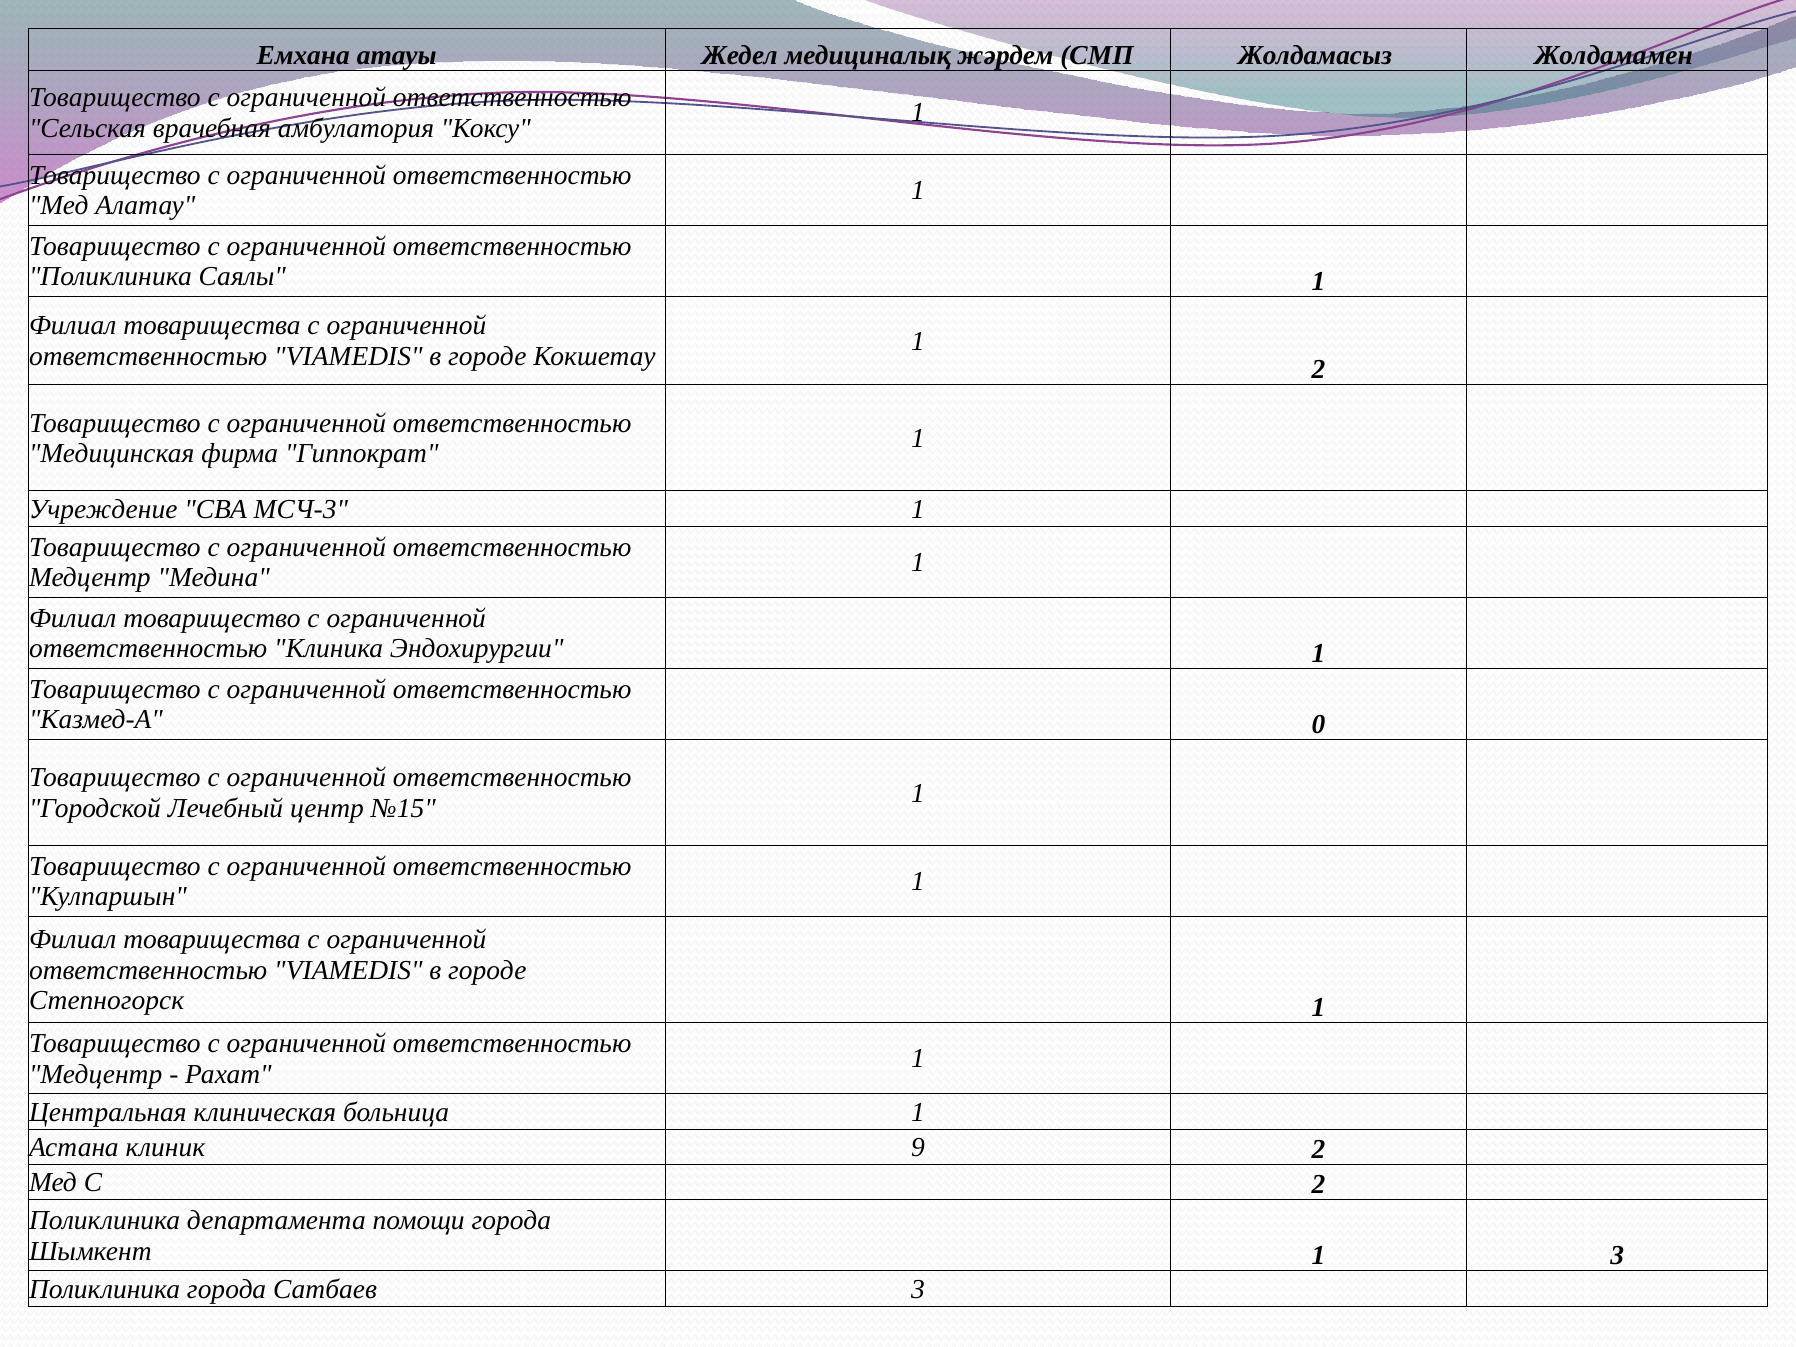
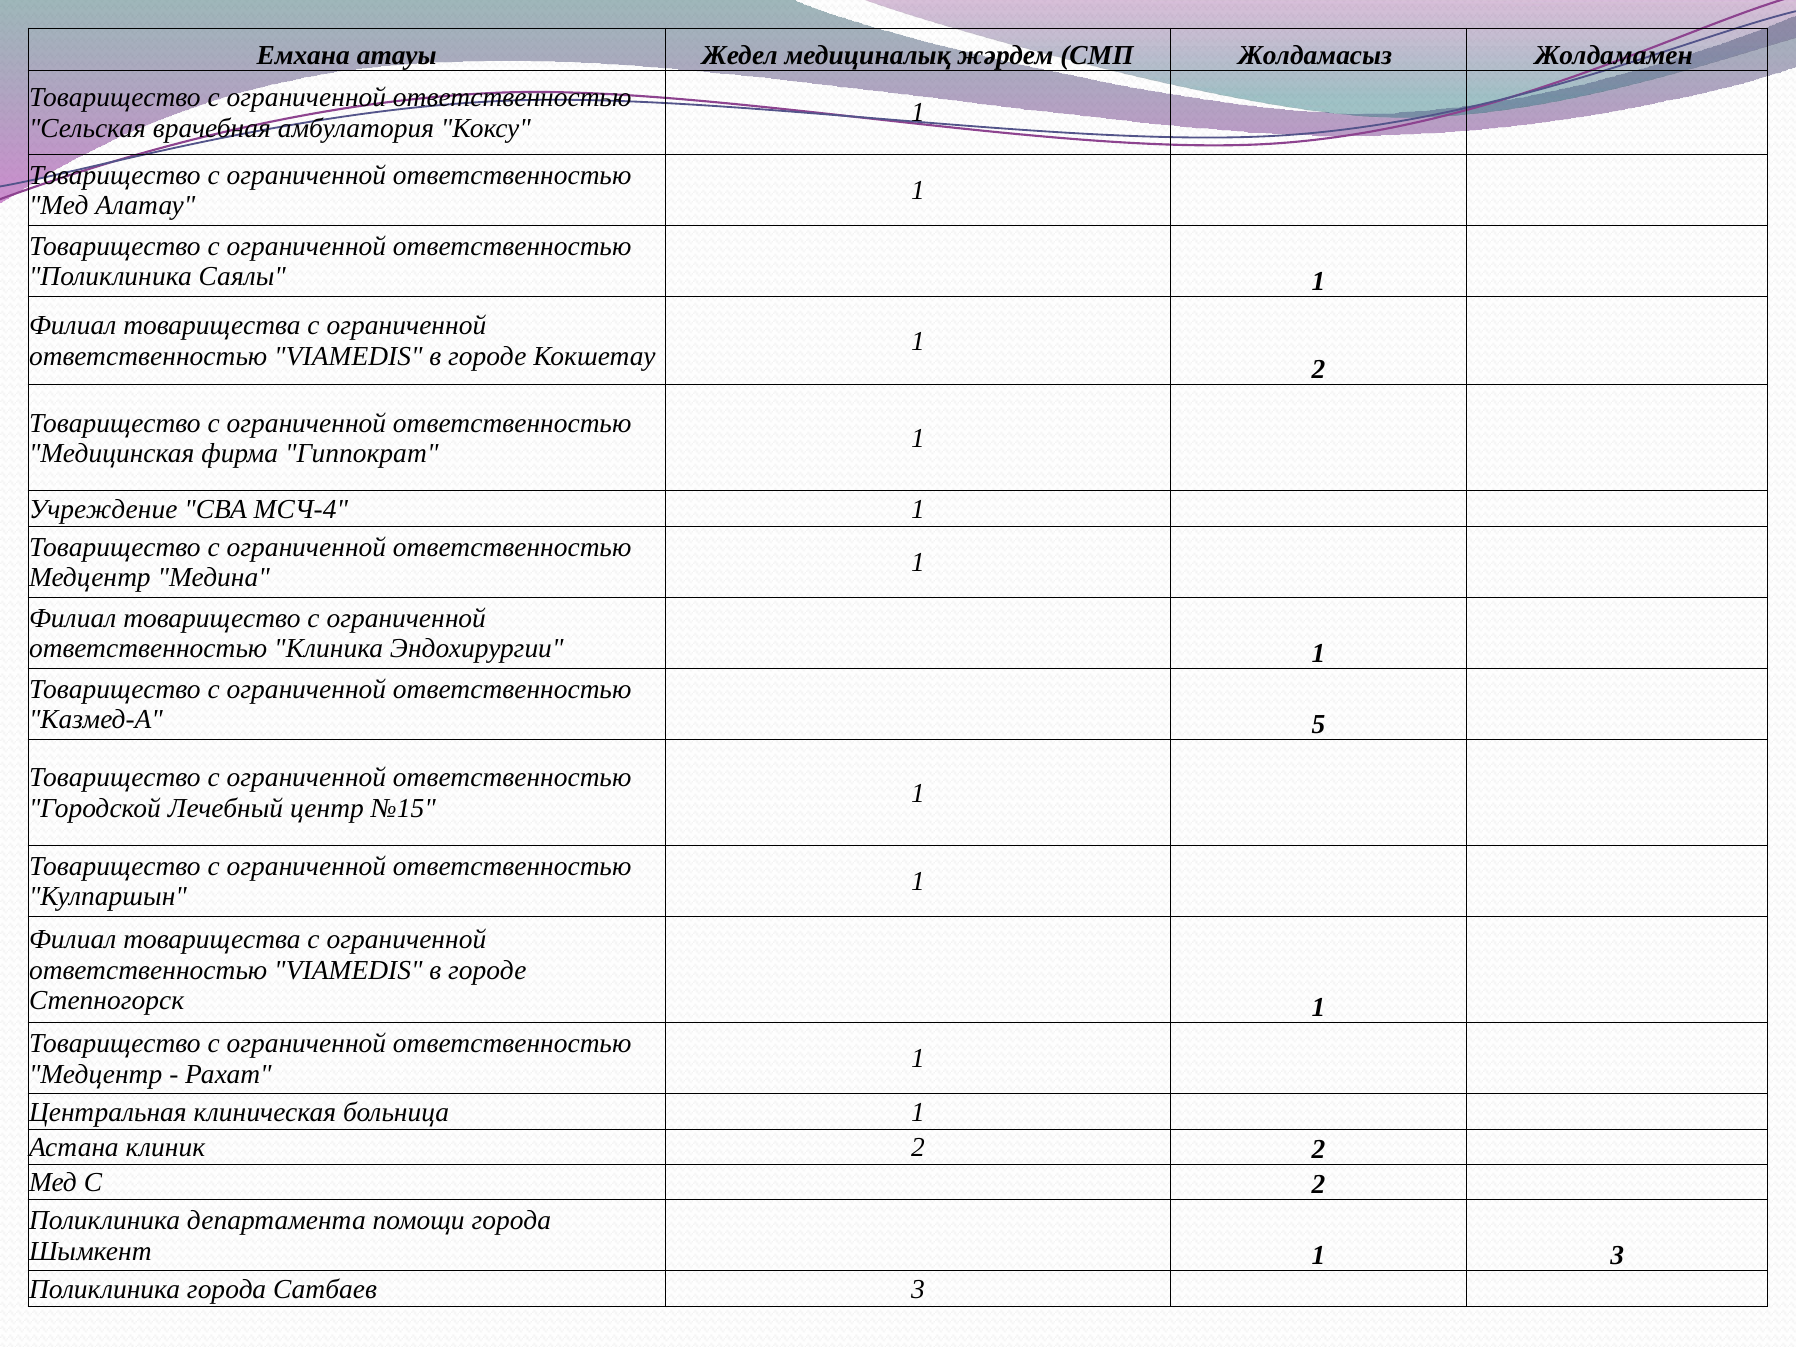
МСЧ-3: МСЧ-3 -> МСЧ-4
0: 0 -> 5
клиник 9: 9 -> 2
